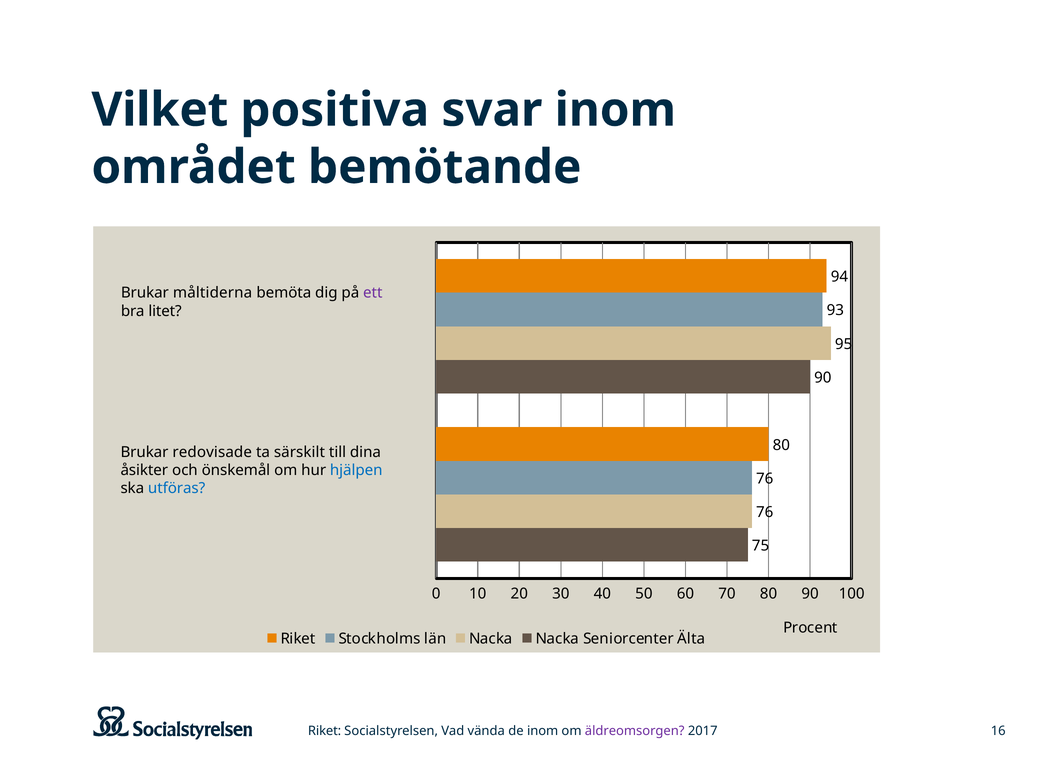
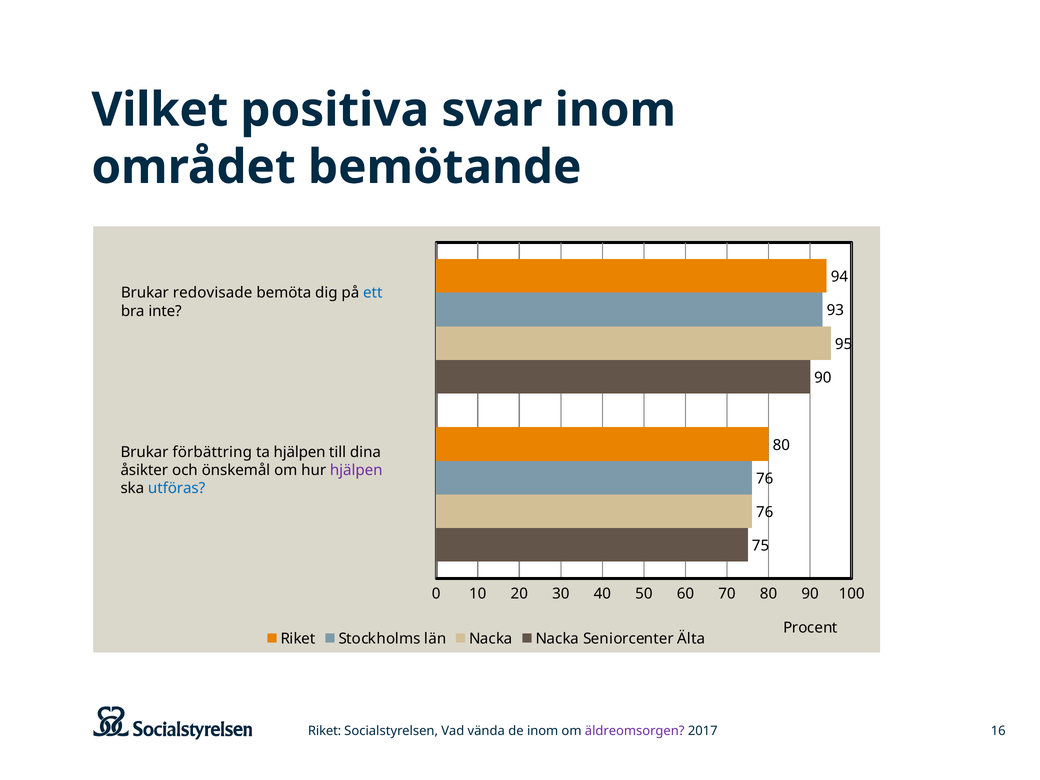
måltiderna: måltiderna -> redovisade
ett colour: purple -> blue
litet: litet -> inte
redovisade: redovisade -> förbättring
ta särskilt: särskilt -> hjälpen
hjälpen at (356, 470) colour: blue -> purple
